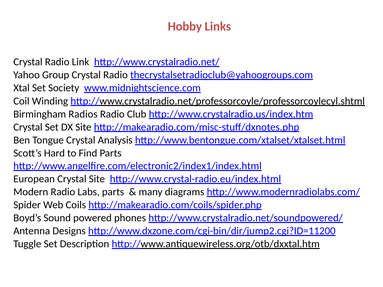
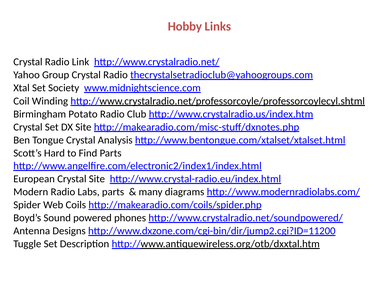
Radios: Radios -> Potato
